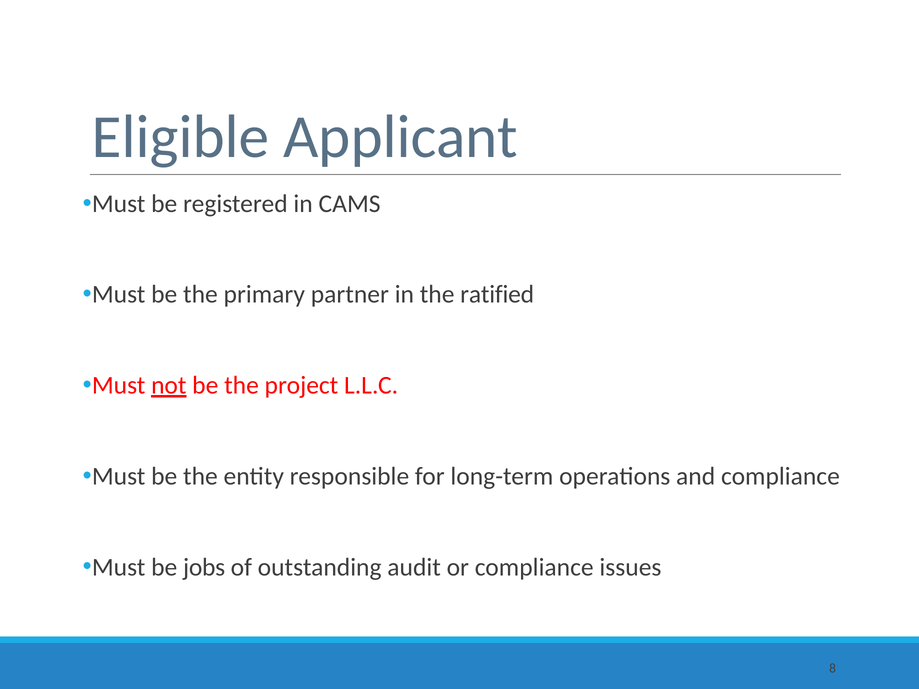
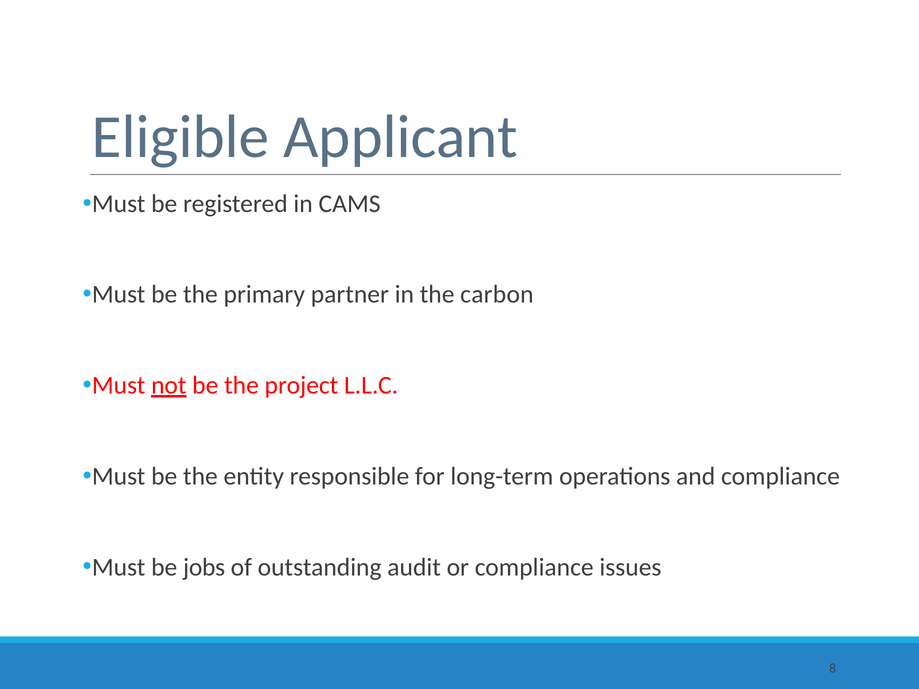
ratified: ratified -> carbon
